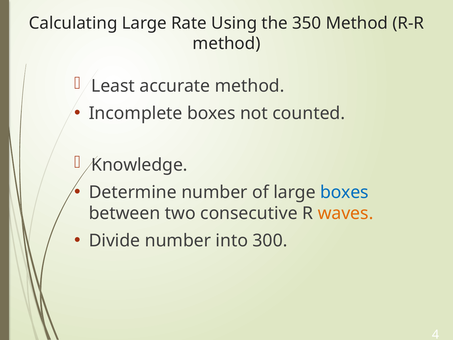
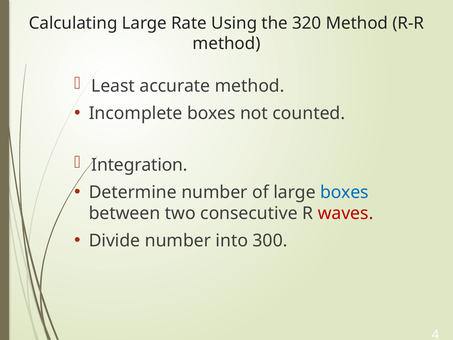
350: 350 -> 320
Knowledge: Knowledge -> Integration
waves colour: orange -> red
